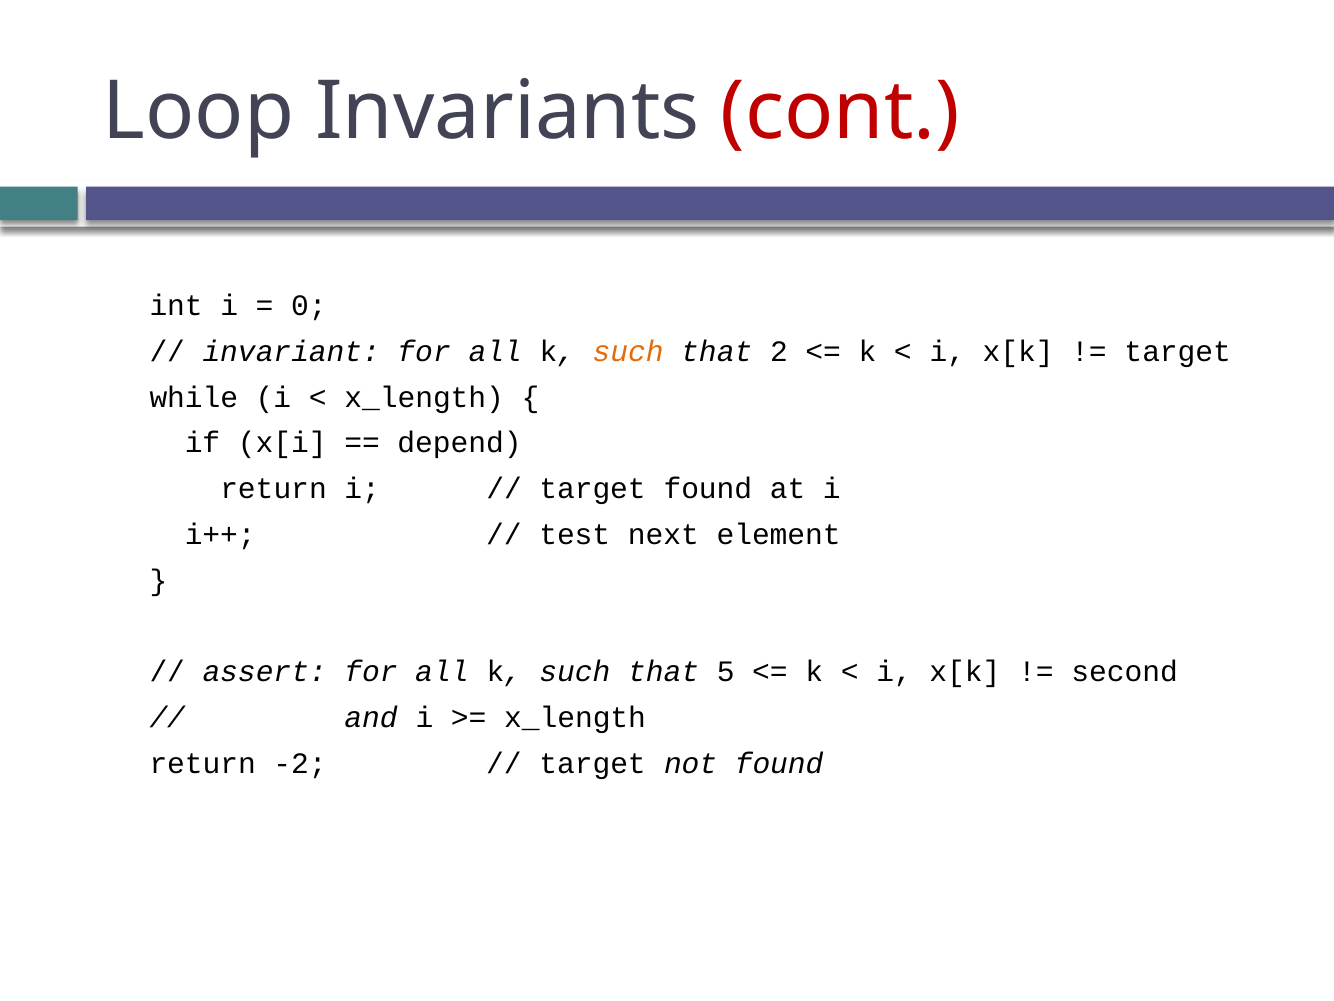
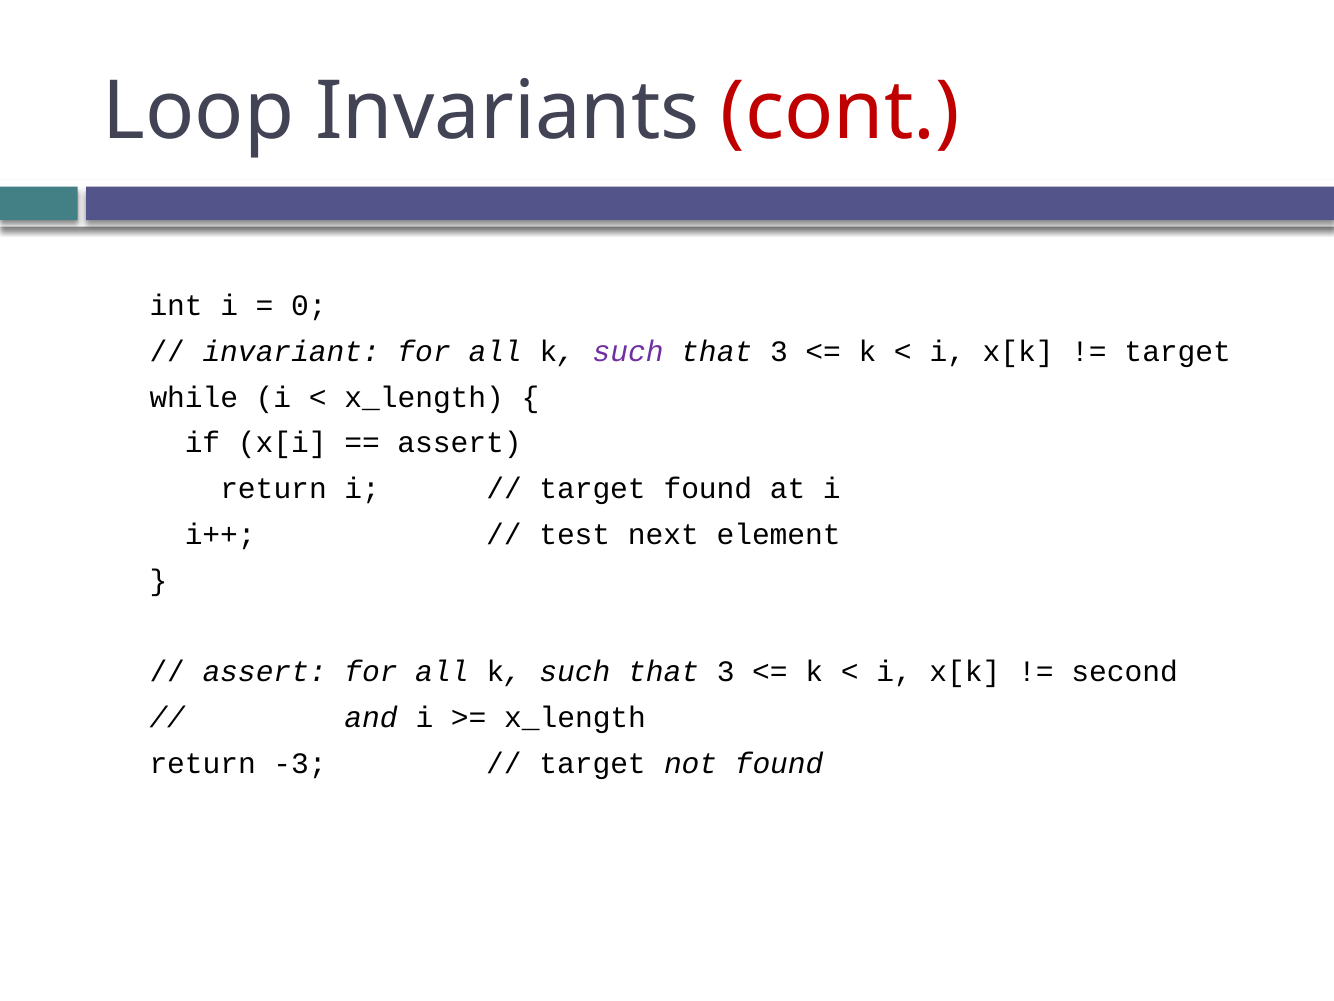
such at (628, 351) colour: orange -> purple
2 at (779, 351): 2 -> 3
depend at (460, 443): depend -> assert
5 at (726, 672): 5 -> 3
-2: -2 -> -3
